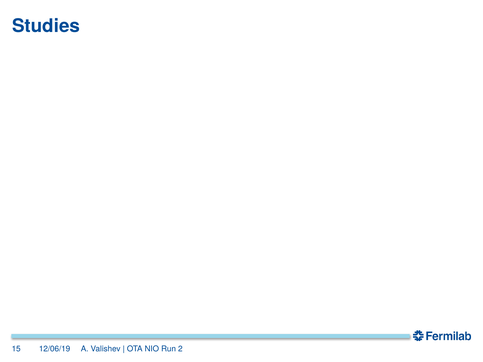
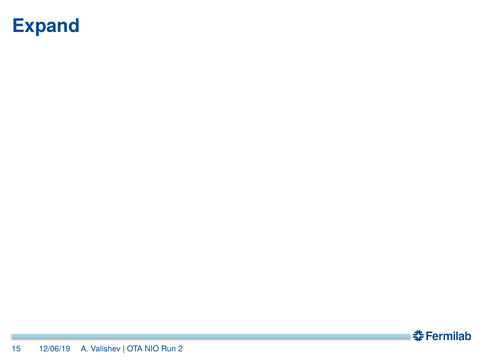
Studies: Studies -> Expand
